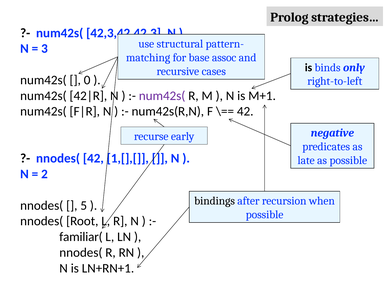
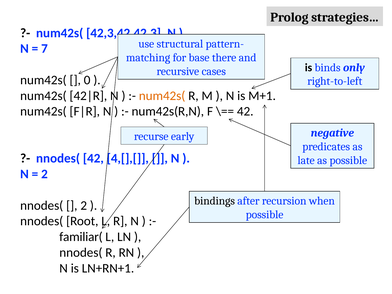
3: 3 -> 7
assoc: assoc -> there
num42s( at (162, 96) colour: purple -> orange
1,[],[: 1,[],[ -> 4,[],[
5 at (84, 205): 5 -> 2
